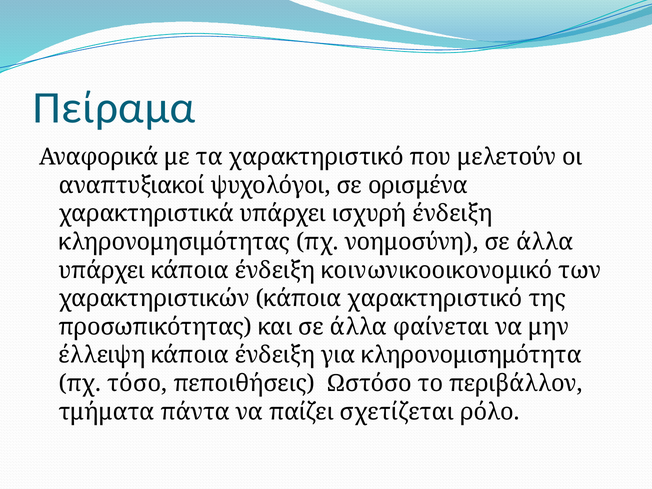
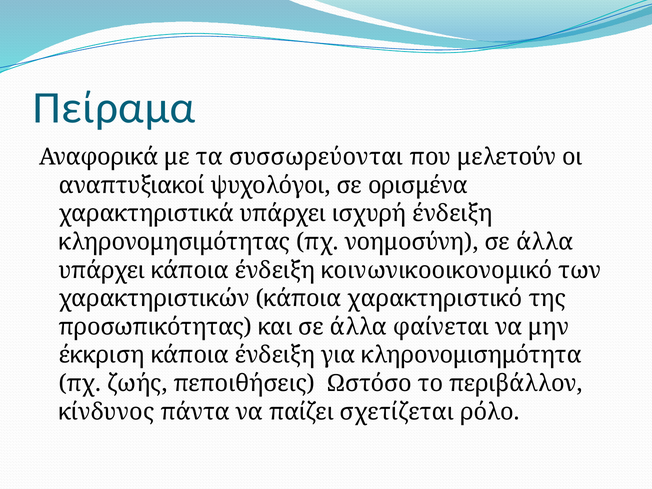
τα χαρακτηριστικό: χαρακτηριστικό -> συσσωρεύονται
έλλειψη: έλλειψη -> έκκριση
τόσο: τόσο -> ζωής
τμήματα: τμήματα -> κίνδυνος
